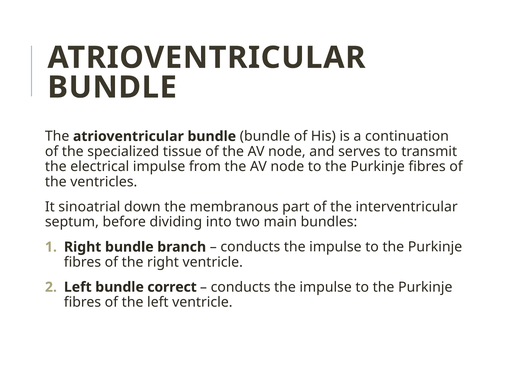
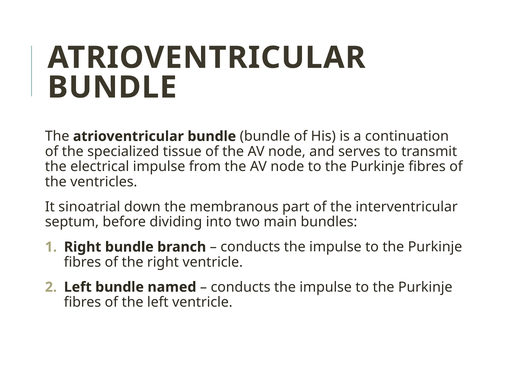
correct: correct -> named
